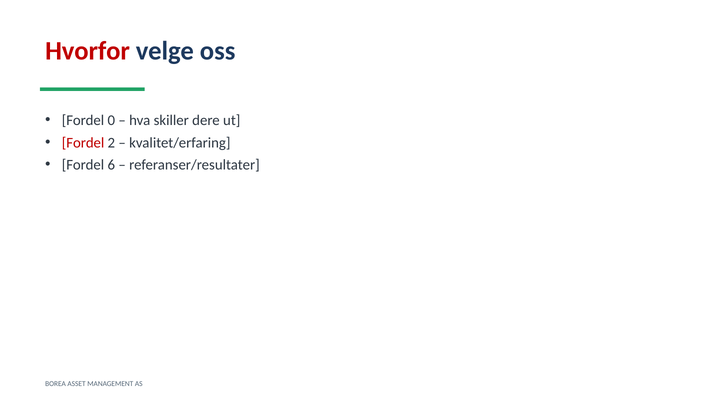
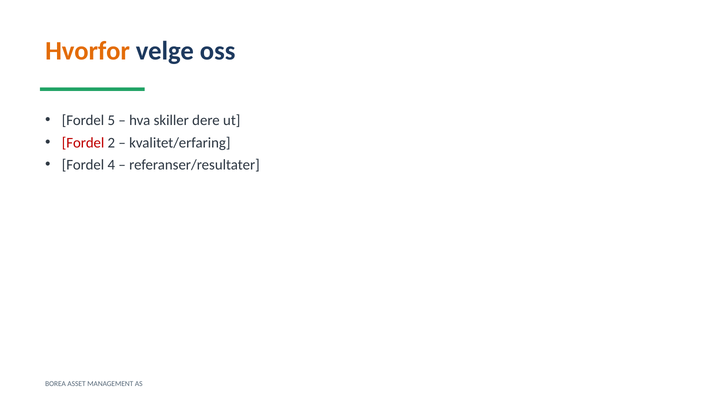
Hvorfor colour: red -> orange
0: 0 -> 5
6: 6 -> 4
